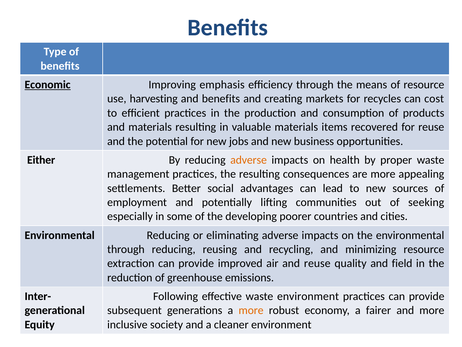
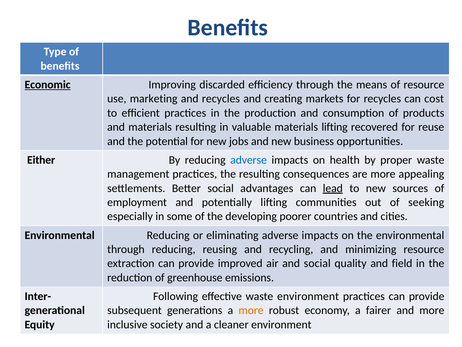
emphasis: emphasis -> discarded
harvesting: harvesting -> marketing
and benefits: benefits -> recycles
materials items: items -> lifting
adverse at (249, 160) colour: orange -> blue
lead underline: none -> present
and reuse: reuse -> social
